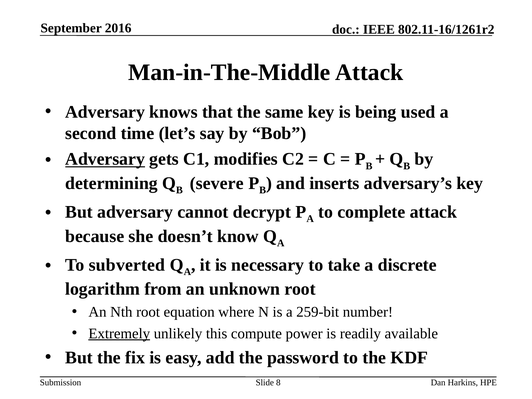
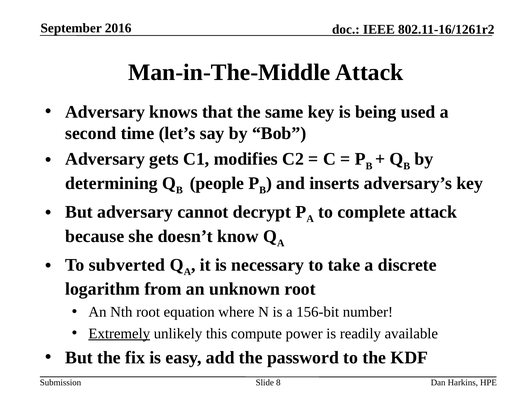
Adversary at (105, 159) underline: present -> none
severe: severe -> people
259-bit: 259-bit -> 156-bit
